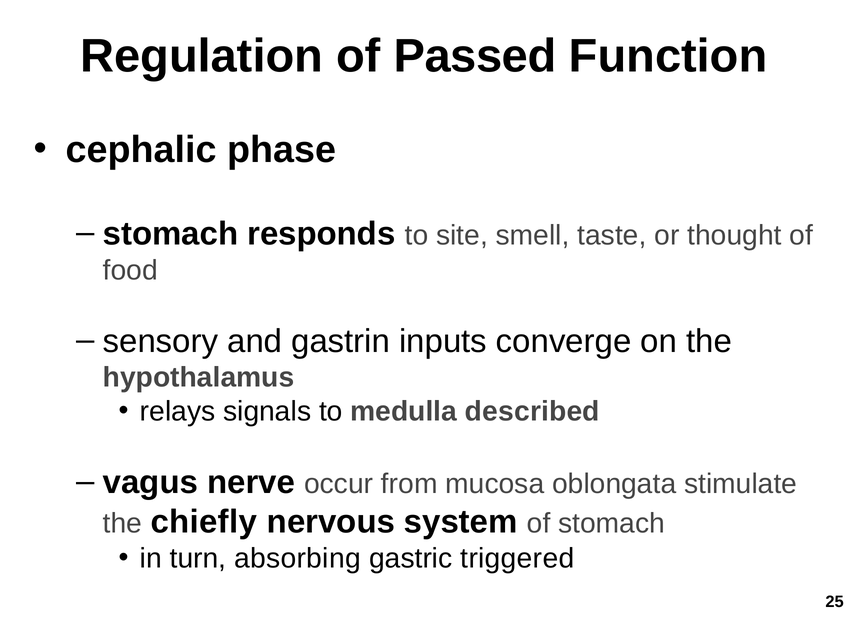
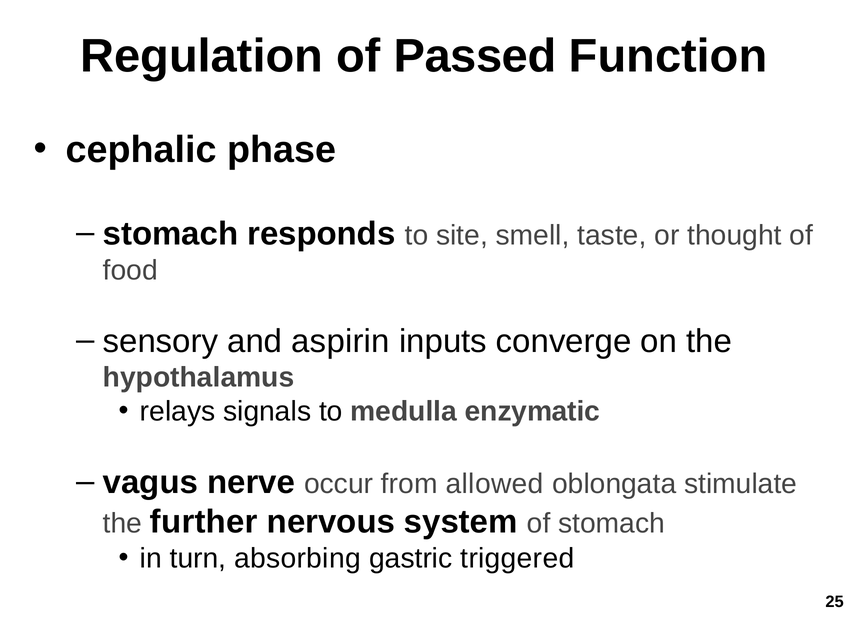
gastrin: gastrin -> aspirin
described: described -> enzymatic
mucosa: mucosa -> allowed
chiefly: chiefly -> further
